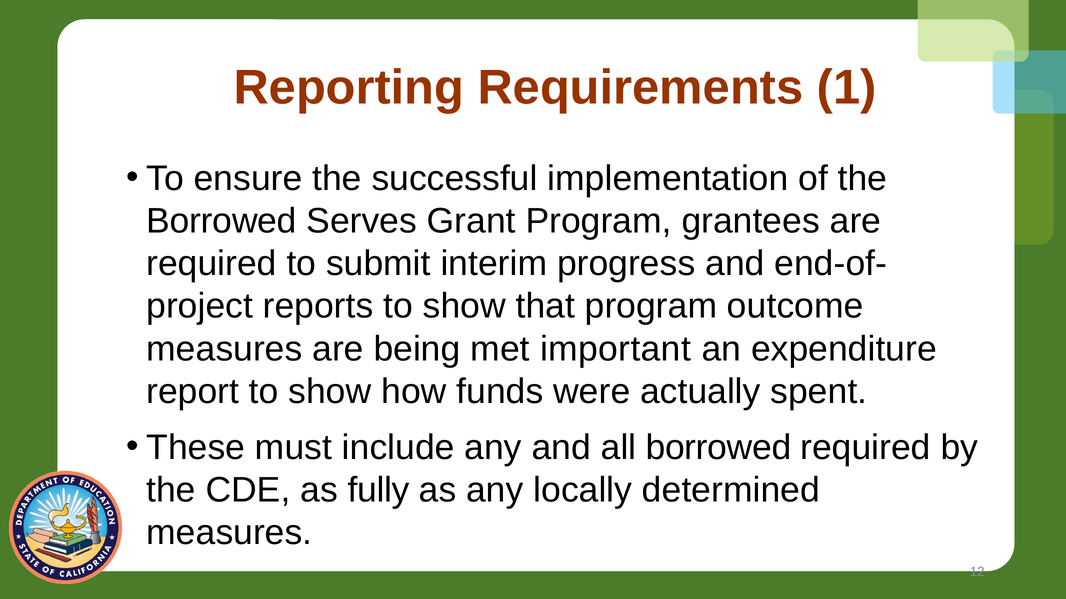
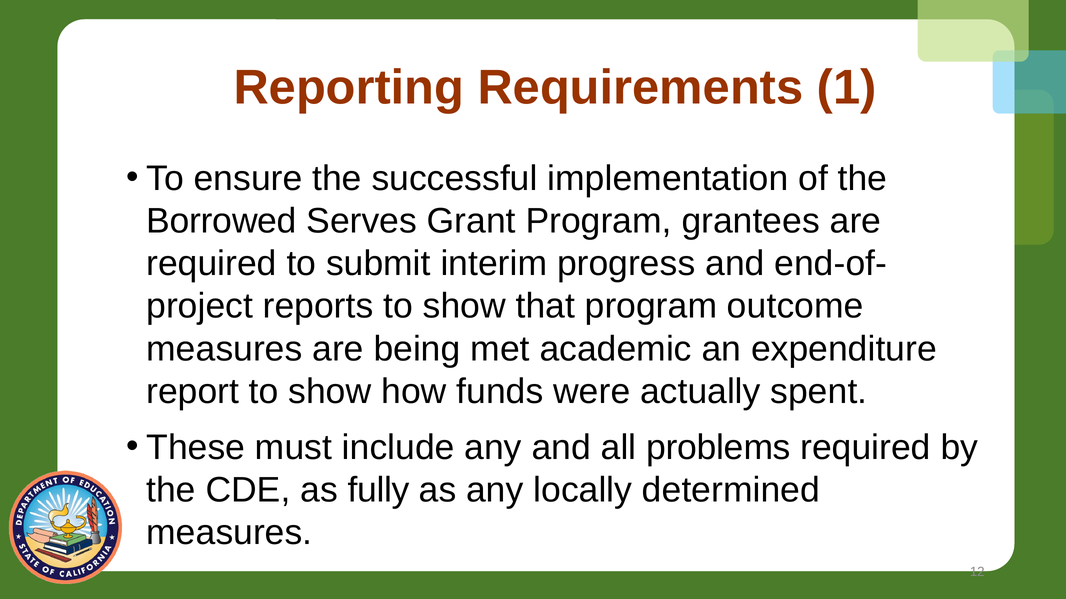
important: important -> academic
all borrowed: borrowed -> problems
